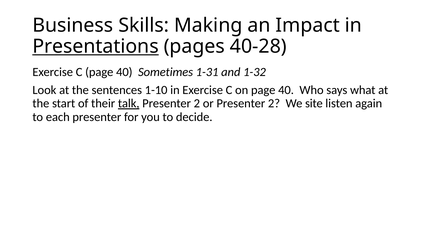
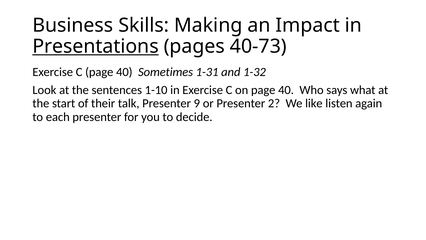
40-28: 40-28 -> 40-73
talk underline: present -> none
2 at (197, 103): 2 -> 9
site: site -> like
